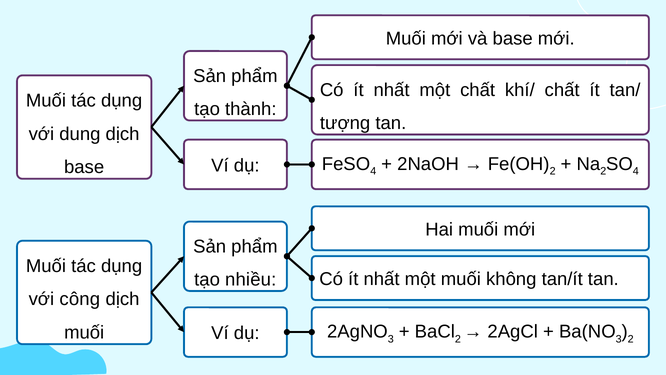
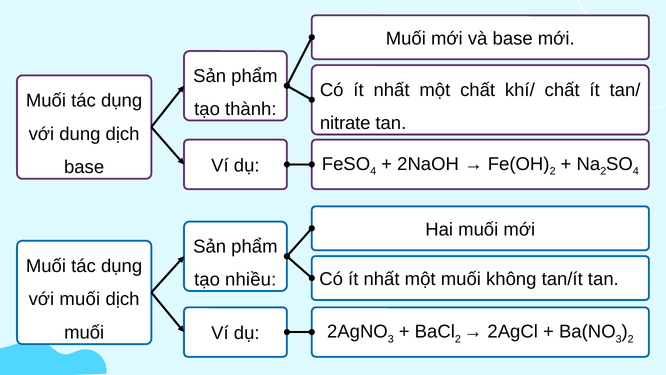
tượng: tượng -> nitrate
với công: công -> muối
